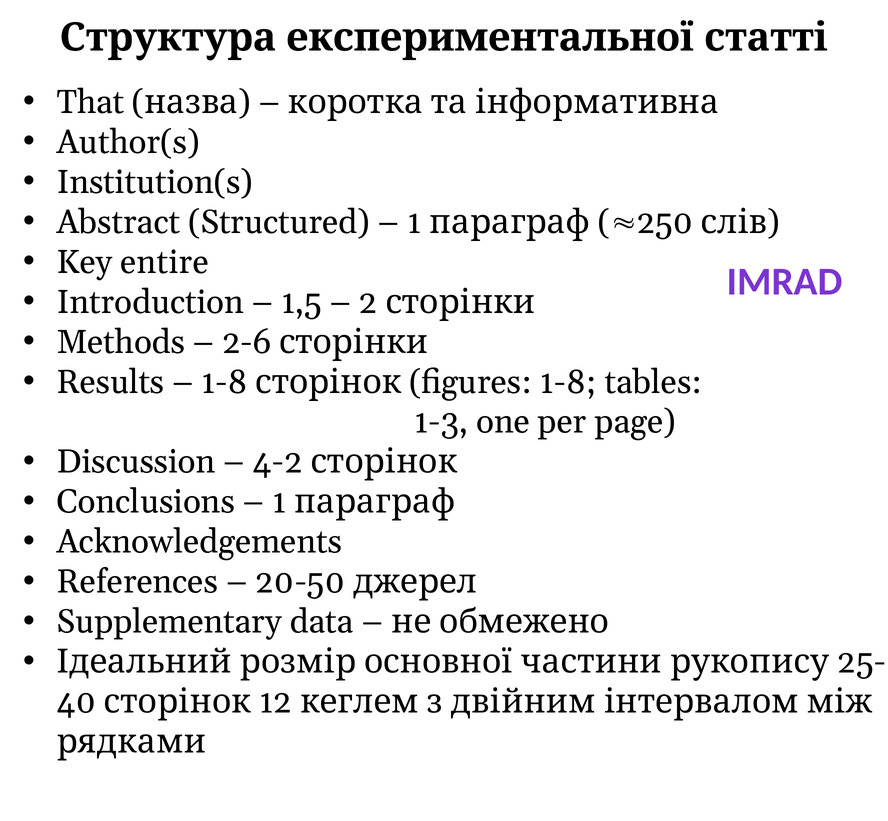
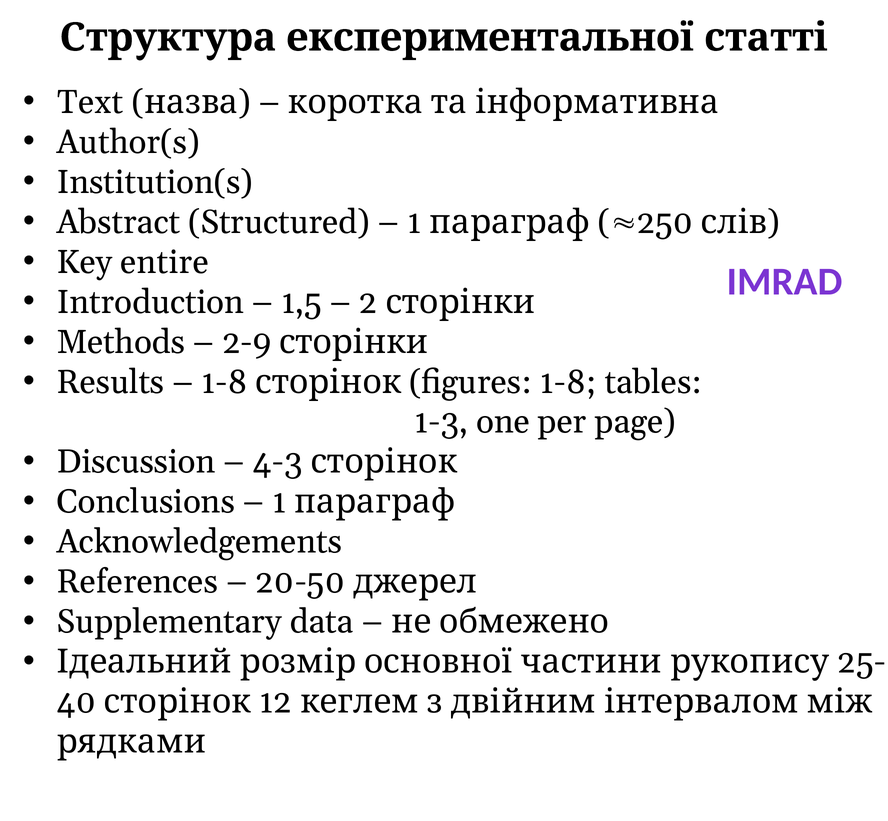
That: That -> Text
2-6: 2-6 -> 2-9
4-2: 4-2 -> 4-3
